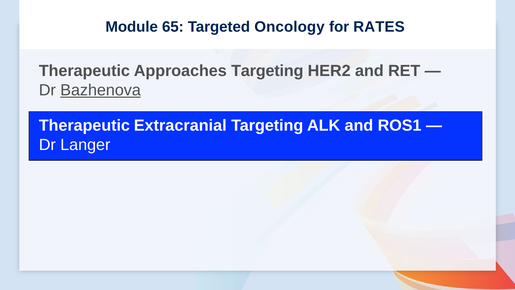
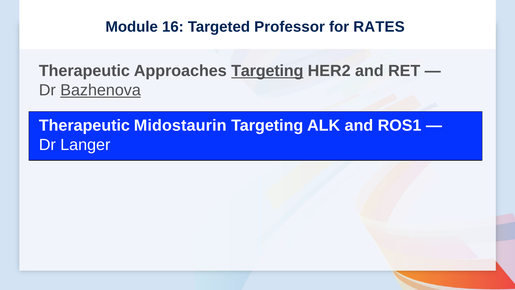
65: 65 -> 16
Oncology: Oncology -> Professor
Targeting at (267, 71) underline: none -> present
Extracranial: Extracranial -> Midostaurin
